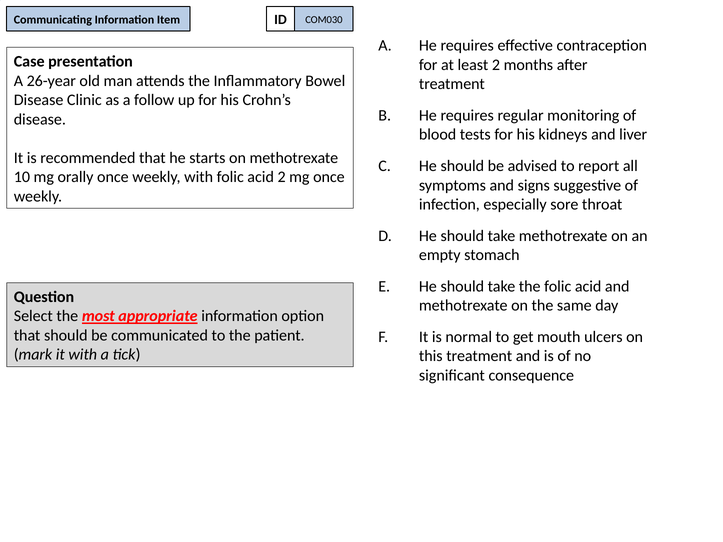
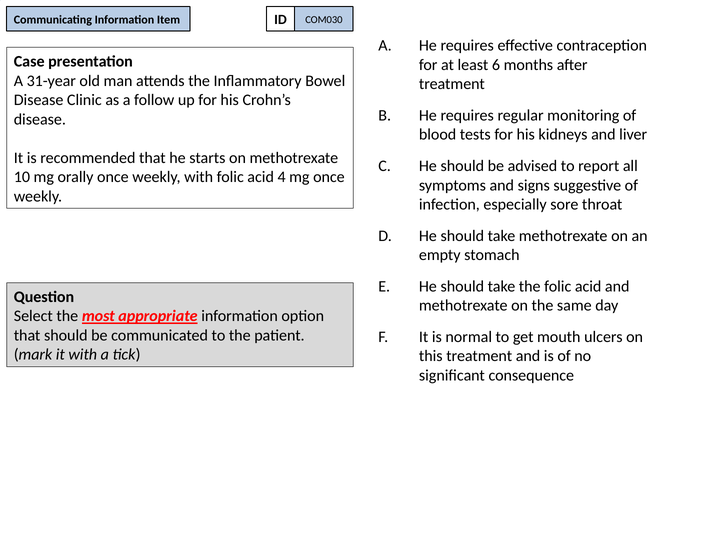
least 2: 2 -> 6
26-year: 26-year -> 31-year
acid 2: 2 -> 4
